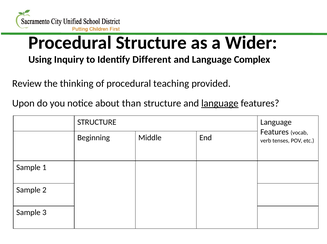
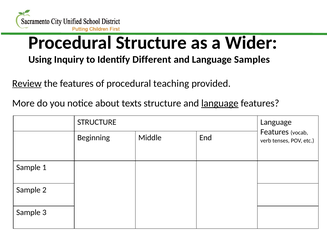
Complex: Complex -> Samples
Review underline: none -> present
the thinking: thinking -> features
Upon: Upon -> More
than: than -> texts
